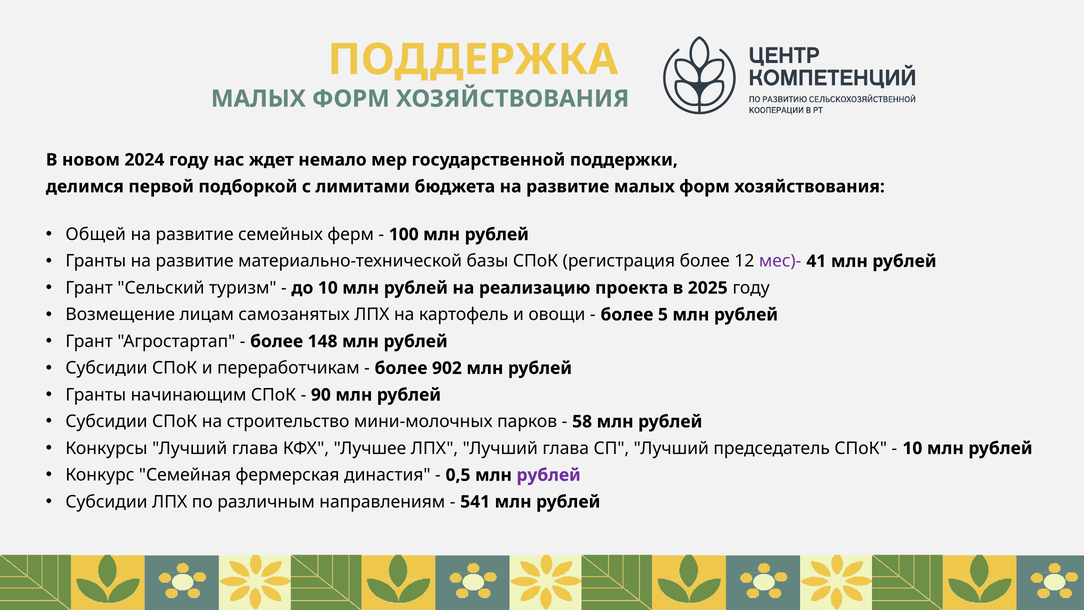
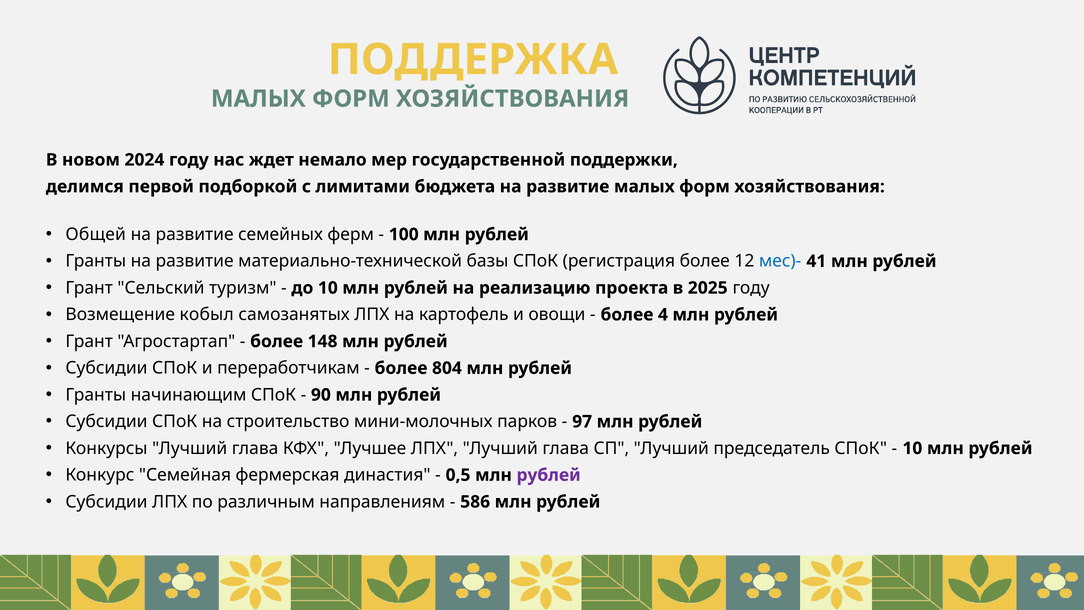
мес)- colour: purple -> blue
лицам: лицам -> кобыл
5: 5 -> 4
902: 902 -> 804
58: 58 -> 97
541: 541 -> 586
